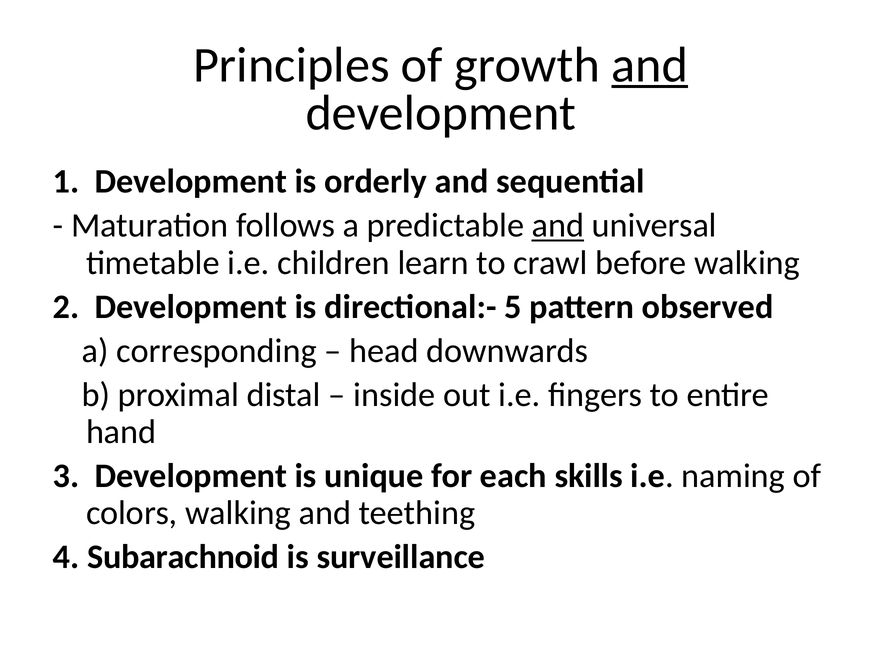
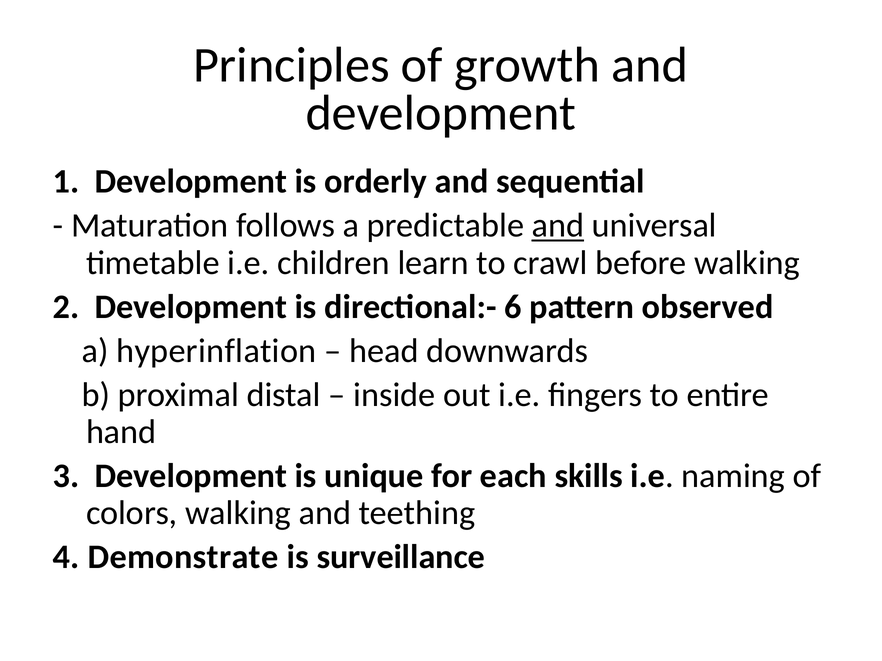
and at (650, 65) underline: present -> none
5: 5 -> 6
corresponding: corresponding -> hyperinflation
Subarachnoid: Subarachnoid -> Demonstrate
